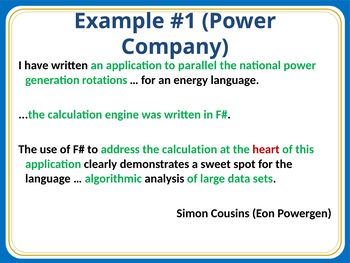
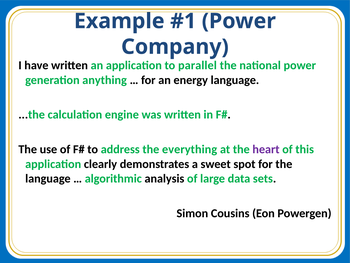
rotations: rotations -> anything
the calculation: calculation -> everything
heart colour: red -> purple
